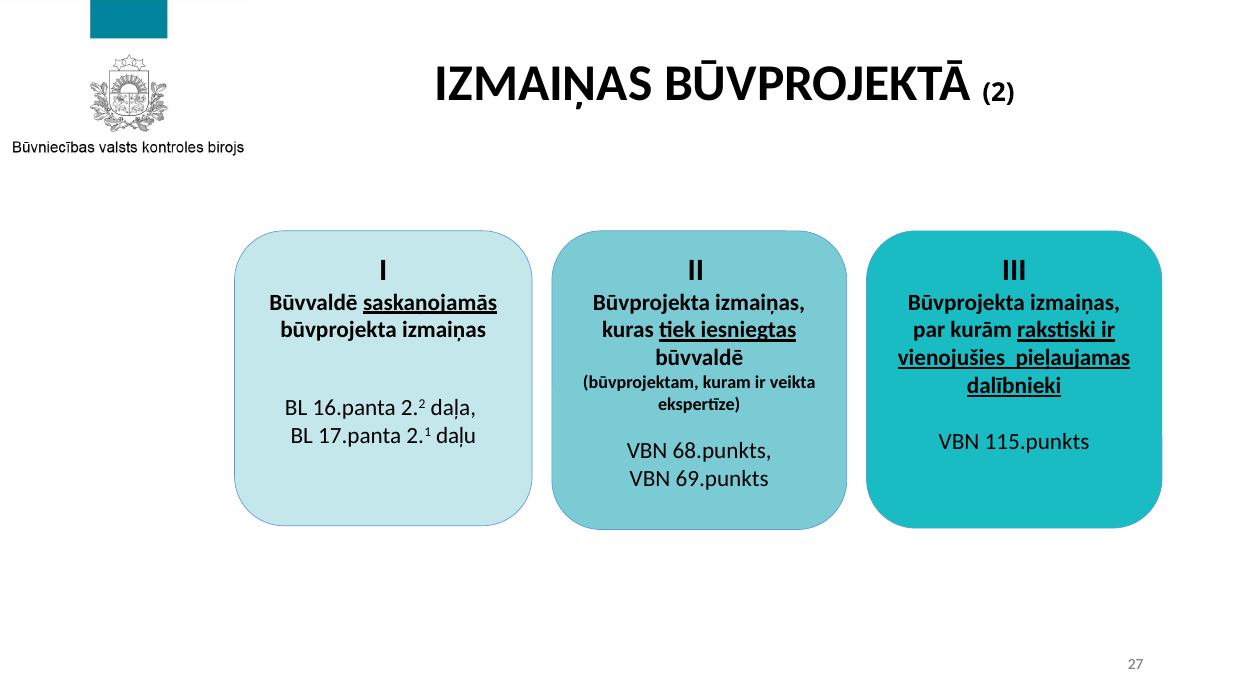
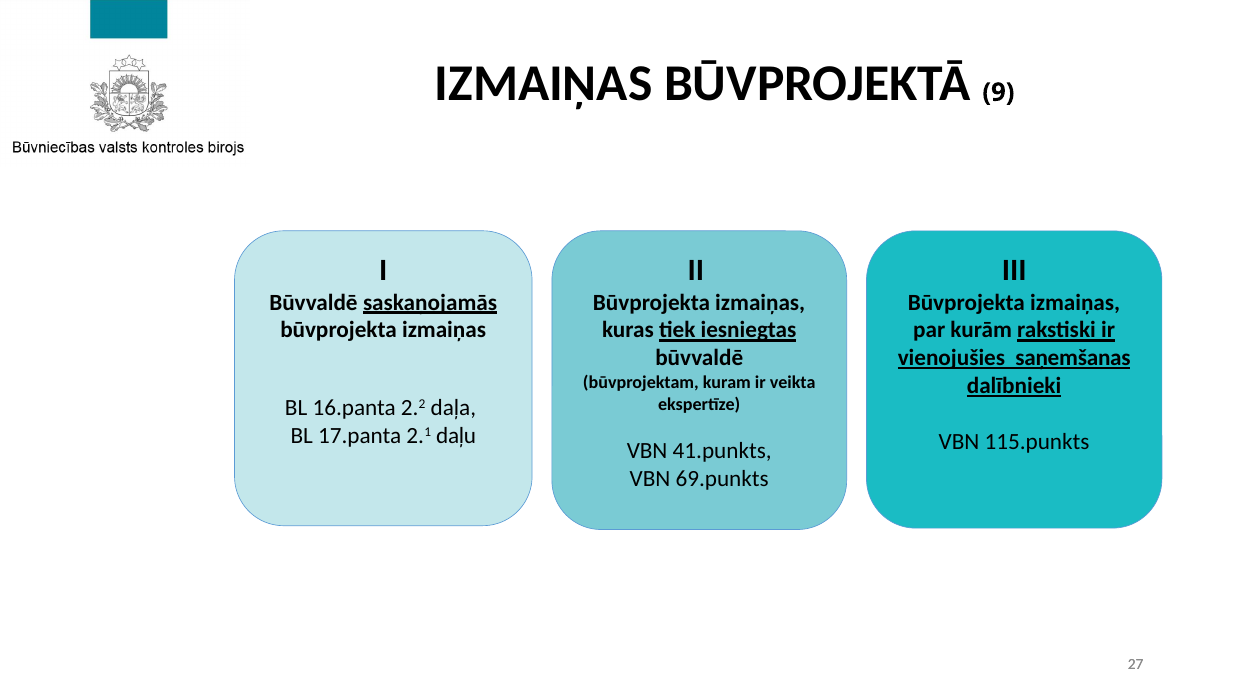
2: 2 -> 9
pieļaujamas: pieļaujamas -> saņemšanas
68.punkts: 68.punkts -> 41.punkts
